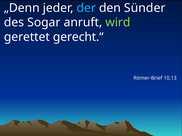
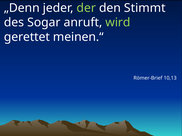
der colour: light blue -> light green
Sünder: Sünder -> Stimmt
gerecht.“: gerecht.“ -> meinen.“
